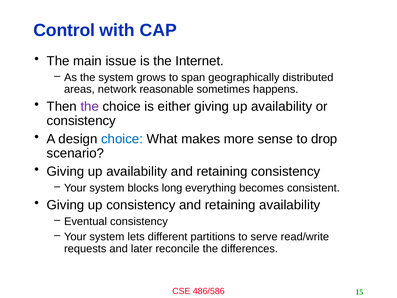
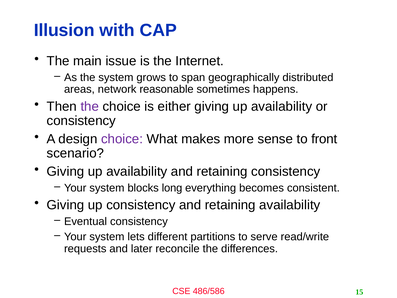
Control: Control -> Illusion
choice at (122, 139) colour: blue -> purple
drop: drop -> front
